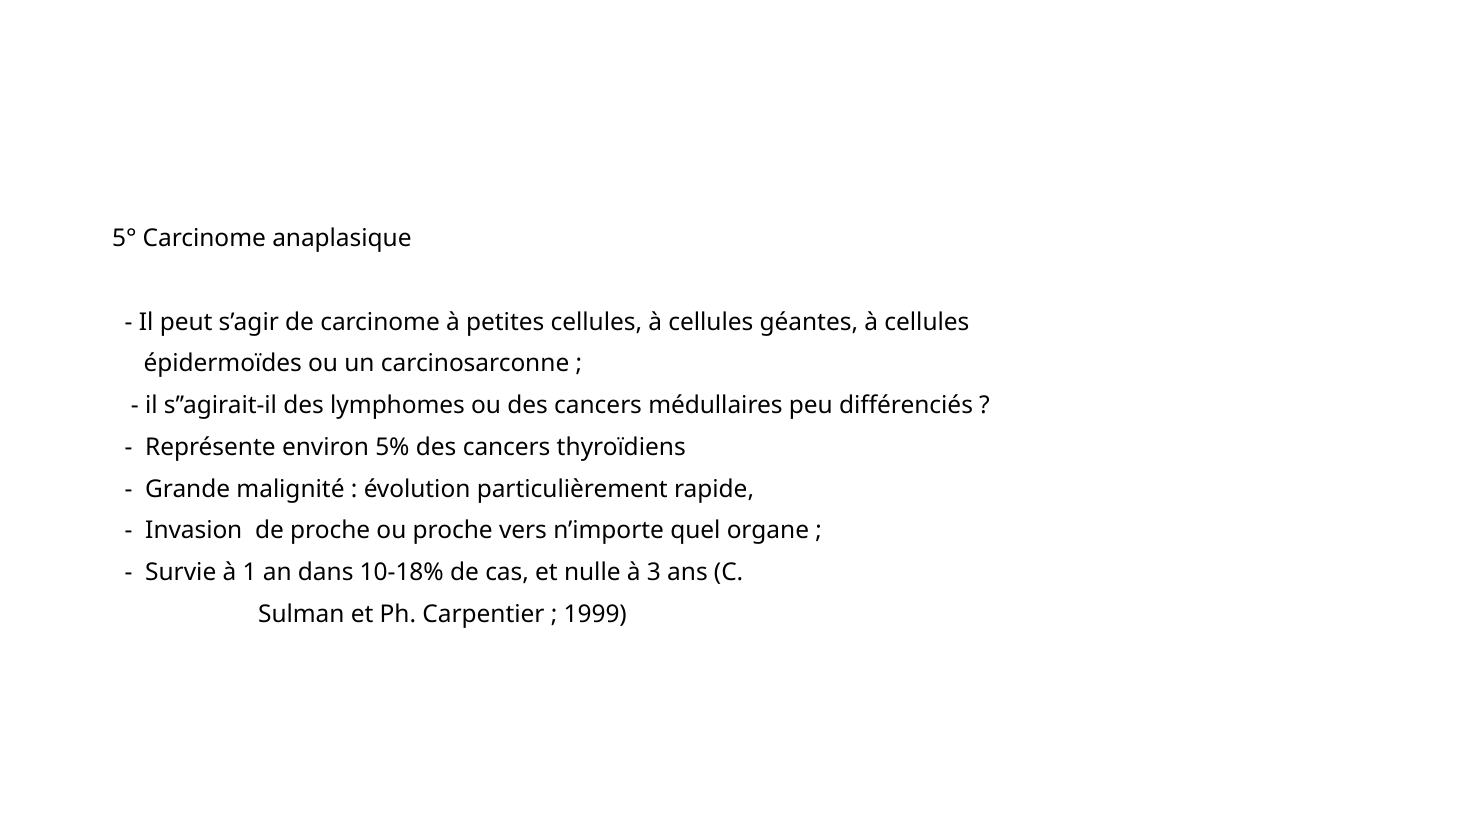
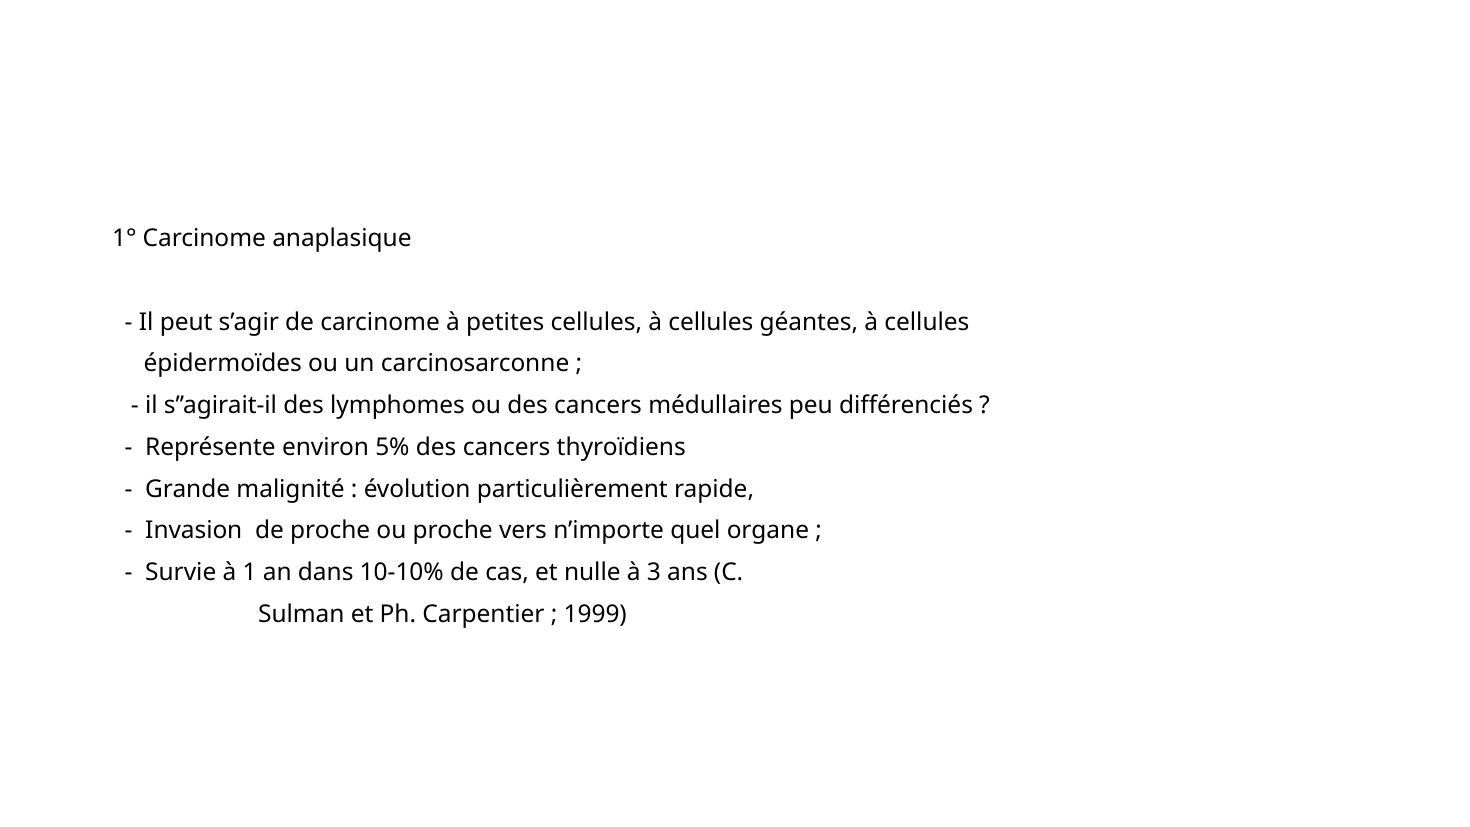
5°: 5° -> 1°
10-18%: 10-18% -> 10-10%
